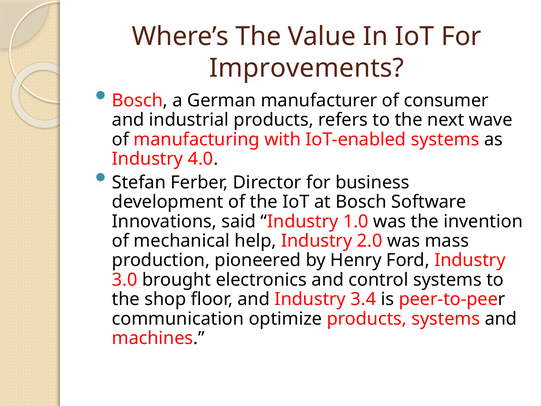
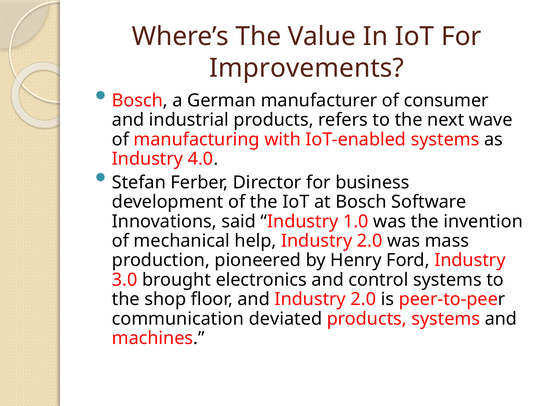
and Industry 3.4: 3.4 -> 2.0
optimize: optimize -> deviated
